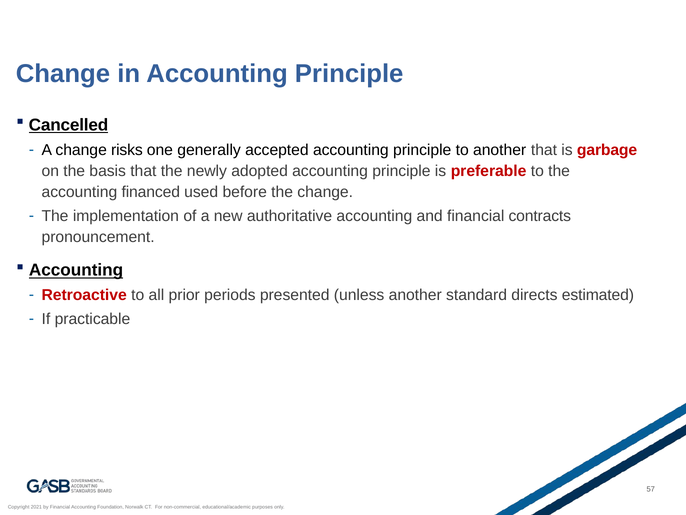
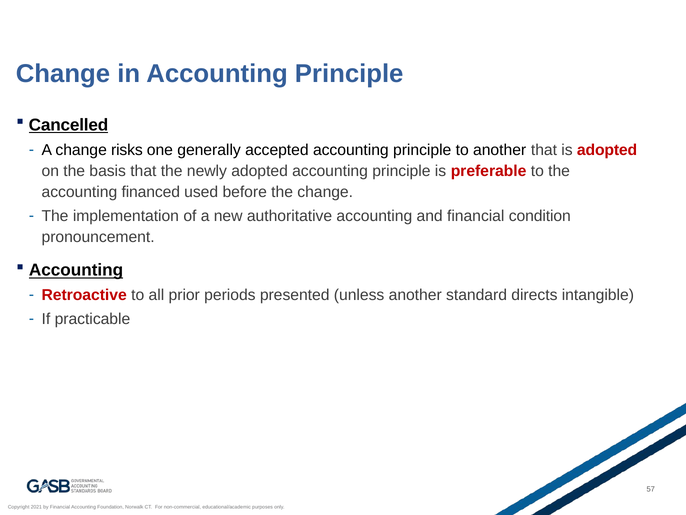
is garbage: garbage -> adopted
contracts: contracts -> condition
estimated: estimated -> intangible
